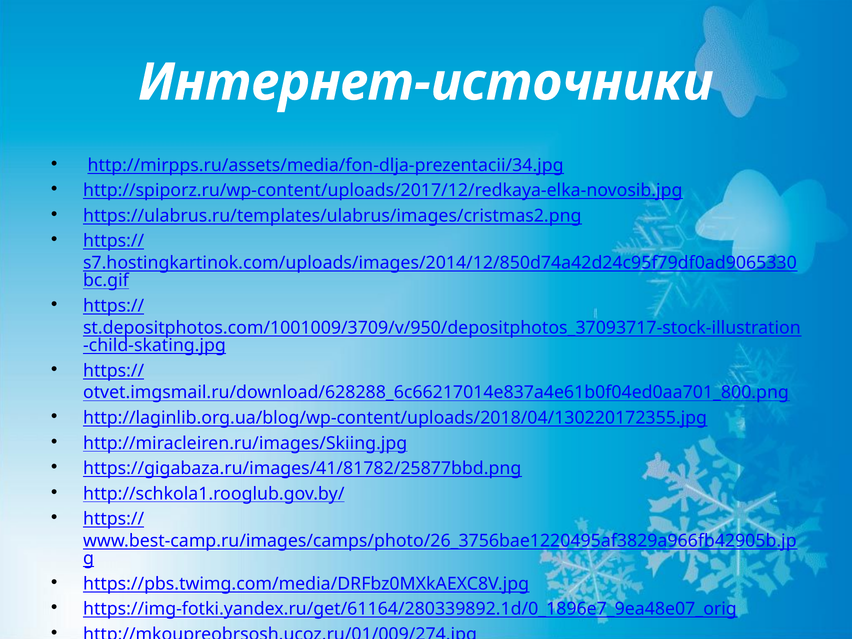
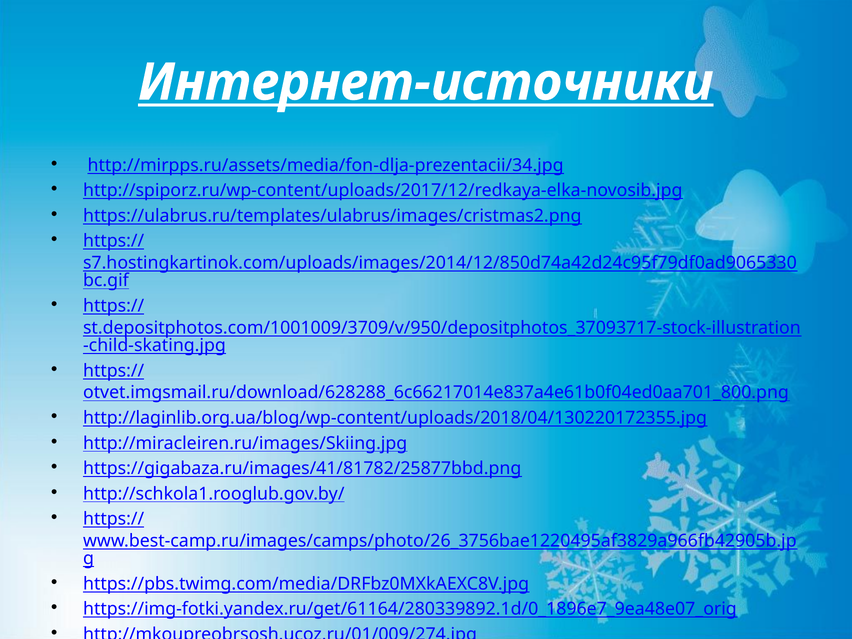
Интернет-источники underline: none -> present
